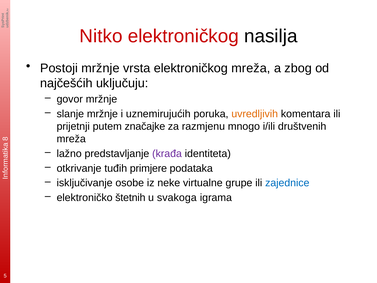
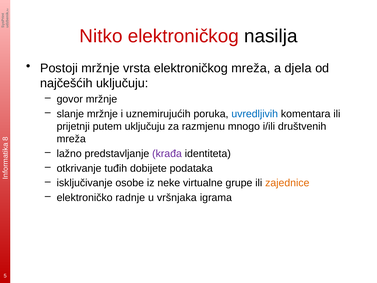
zbog: zbog -> djela
uvredljivih colour: orange -> blue
putem značajke: značajke -> uključuju
primjere: primjere -> dobijete
zajednice colour: blue -> orange
štetnih: štetnih -> radnje
svakoga: svakoga -> vršnjaka
